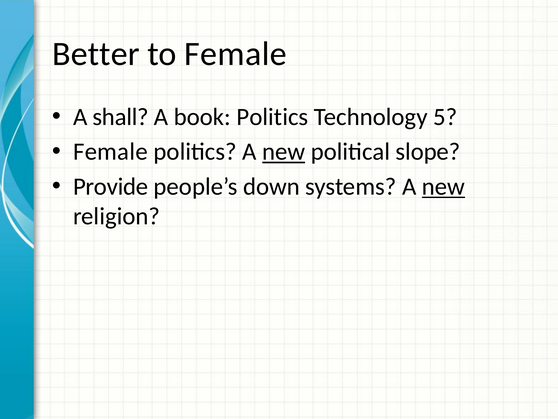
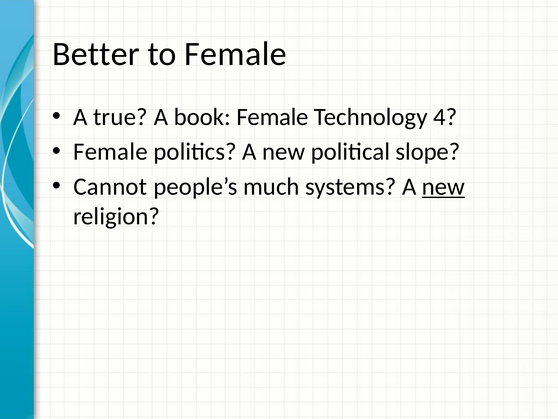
shall: shall -> true
book Politics: Politics -> Female
5: 5 -> 4
new at (284, 152) underline: present -> none
Provide: Provide -> Cannot
down: down -> much
